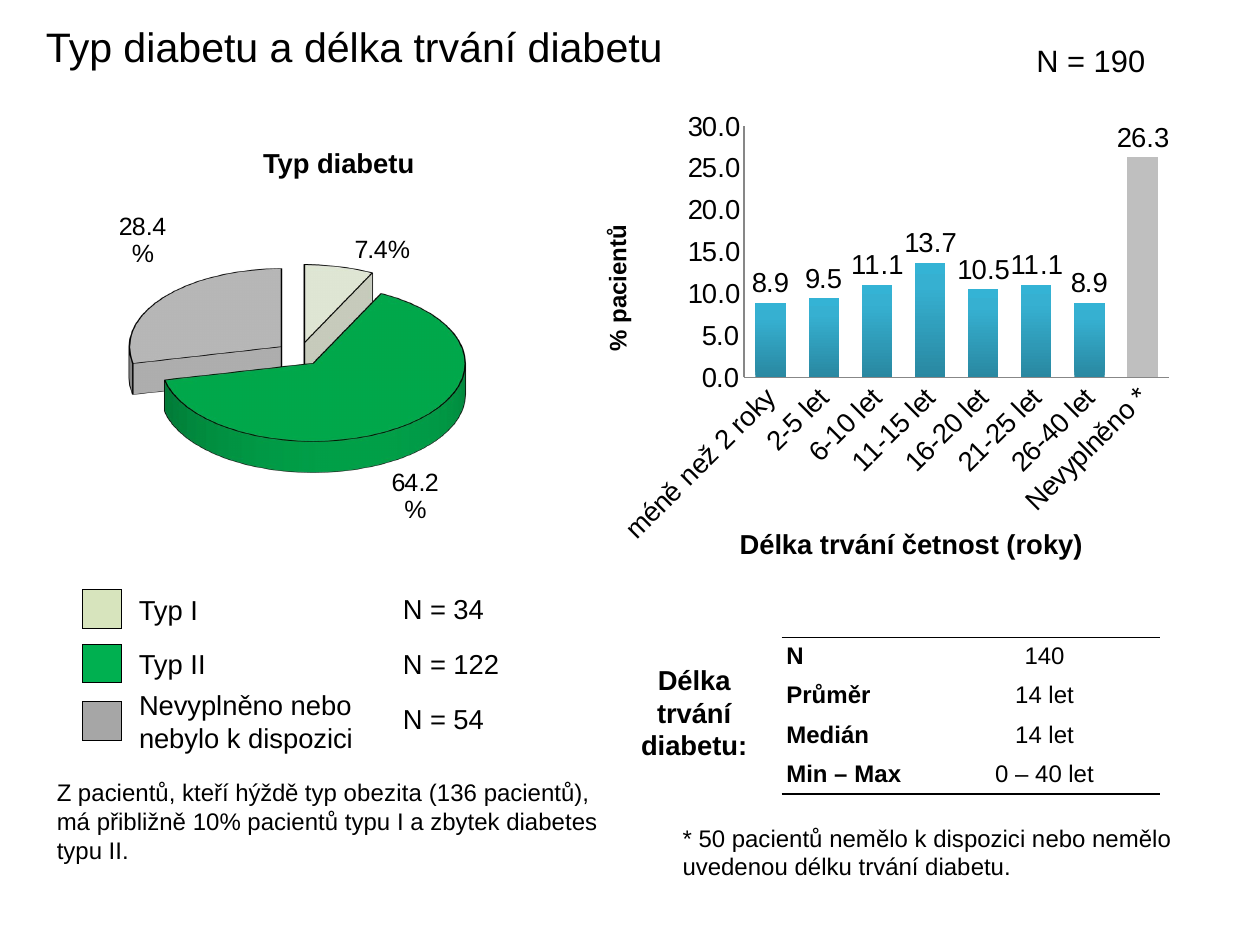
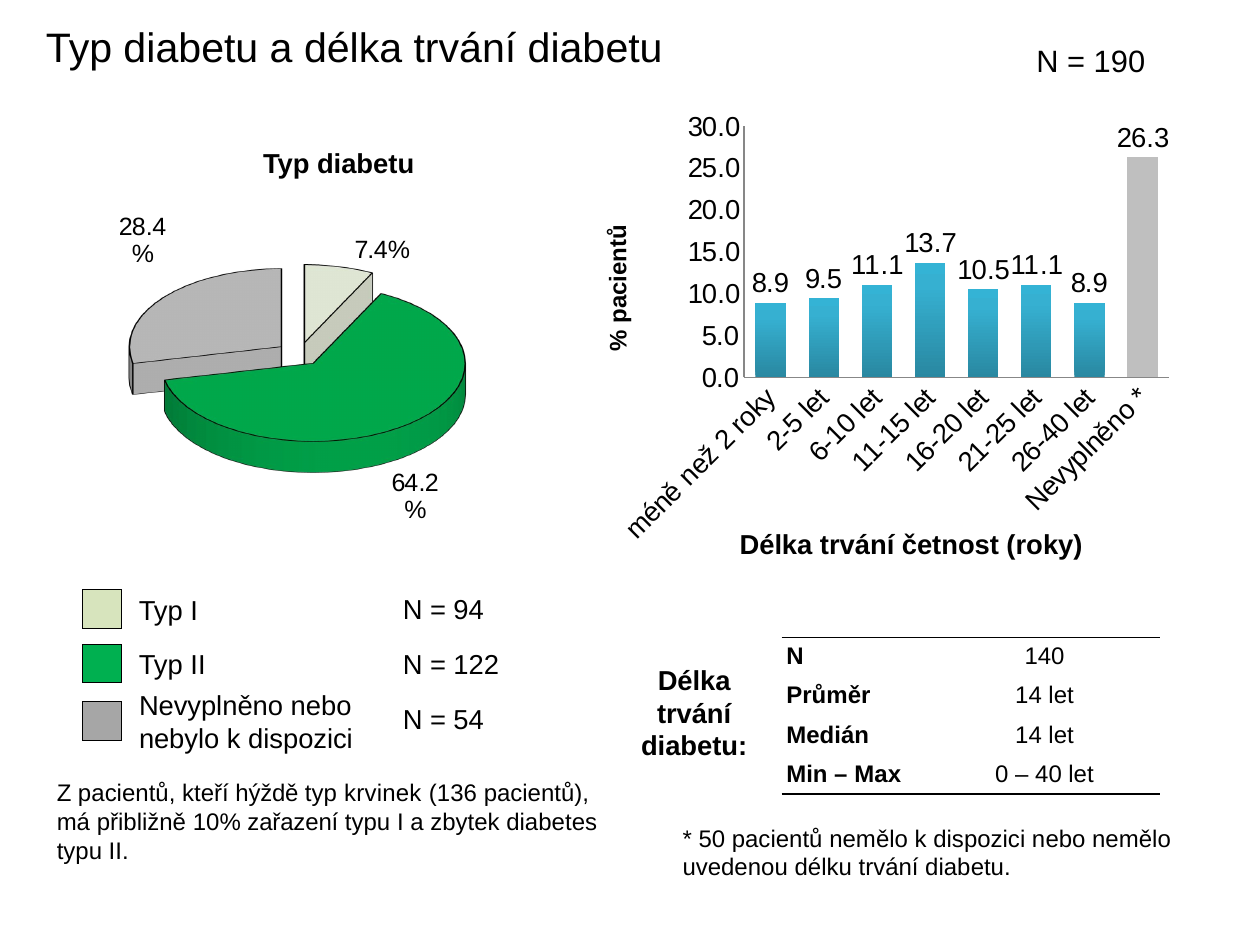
34: 34 -> 94
obezita: obezita -> krvinek
10% pacientů: pacientů -> zařazení
